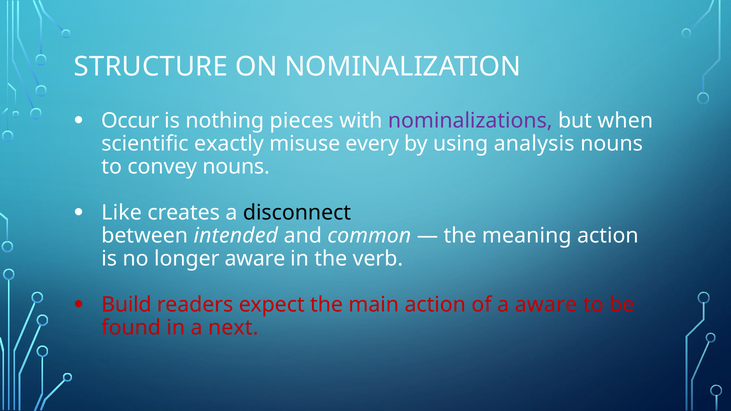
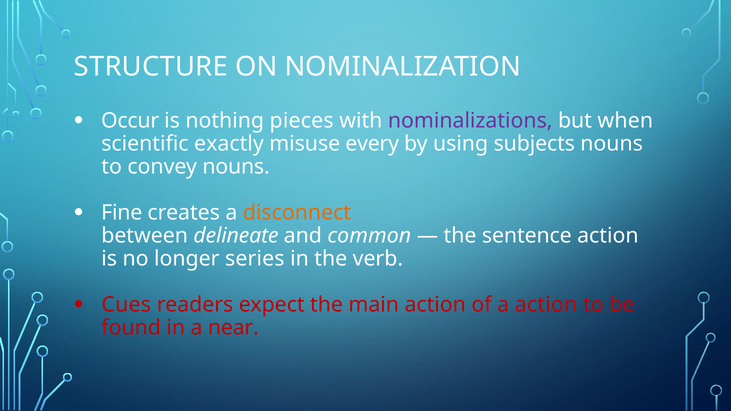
analysis: analysis -> subjects
Like: Like -> Fine
disconnect colour: black -> orange
intended: intended -> delineate
meaning: meaning -> sentence
longer aware: aware -> series
Build: Build -> Cues
a aware: aware -> action
next: next -> near
